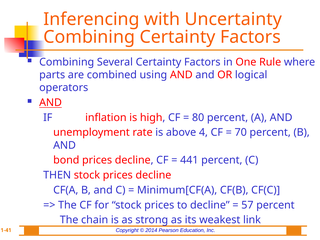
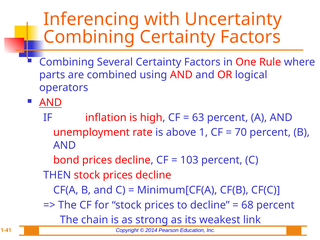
80: 80 -> 63
4: 4 -> 1
441: 441 -> 103
57: 57 -> 68
